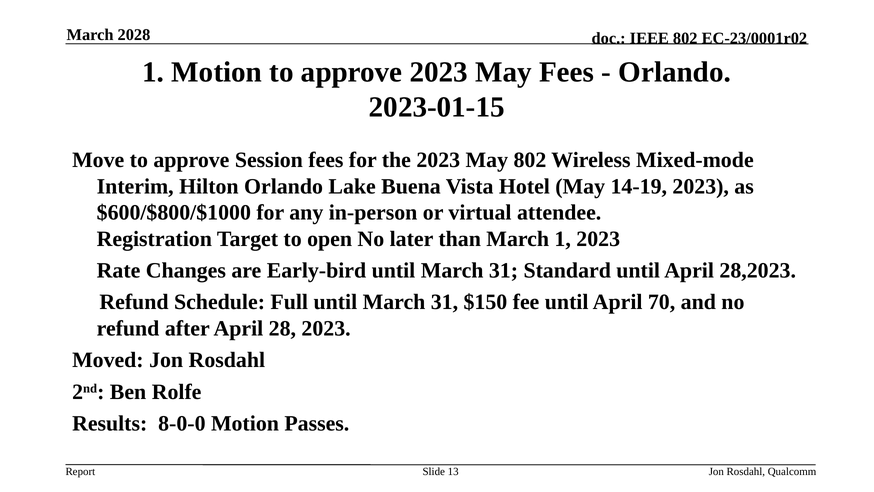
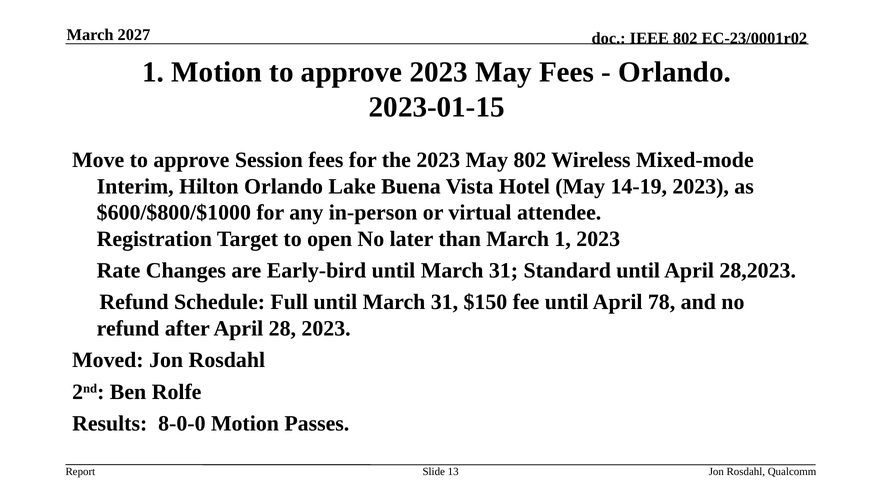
2028: 2028 -> 2027
70: 70 -> 78
